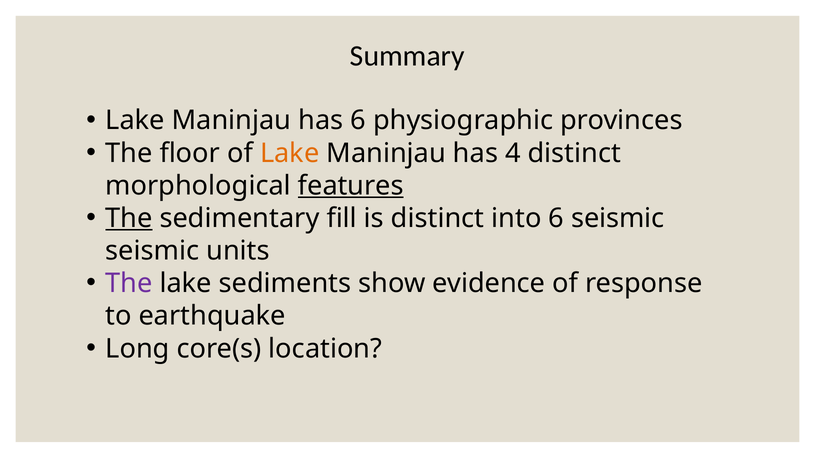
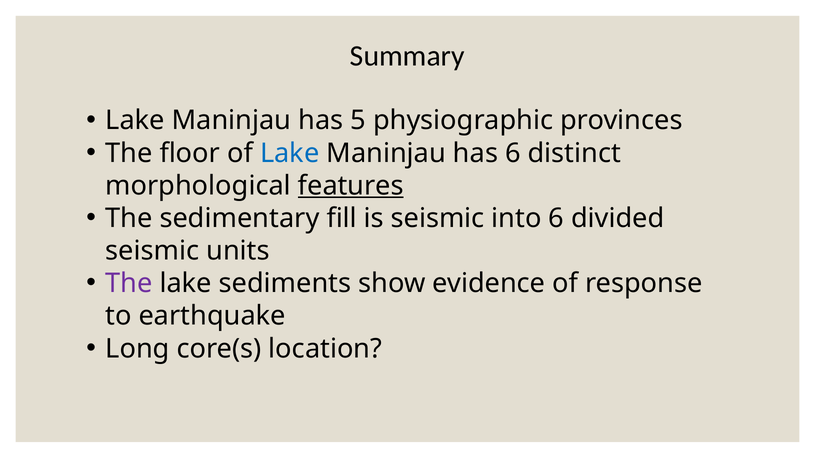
has 6: 6 -> 5
Lake at (290, 153) colour: orange -> blue
has 4: 4 -> 6
The at (129, 218) underline: present -> none
is distinct: distinct -> seismic
6 seismic: seismic -> divided
